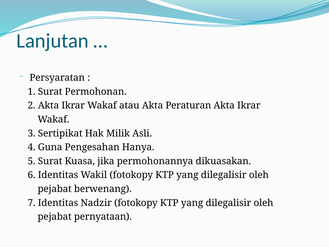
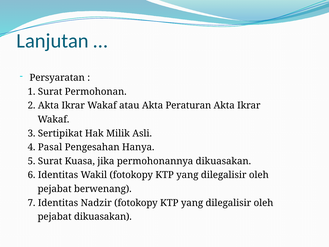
Guna: Guna -> Pasal
pejabat pernyataan: pernyataan -> dikuasakan
